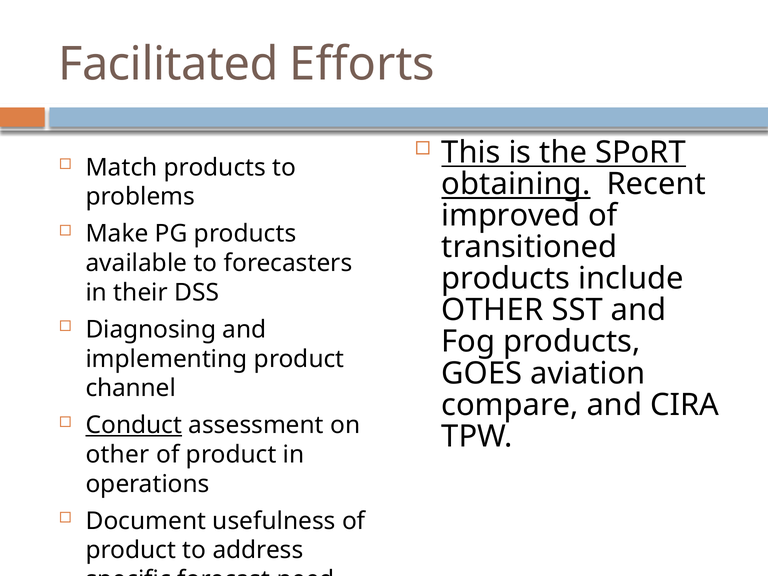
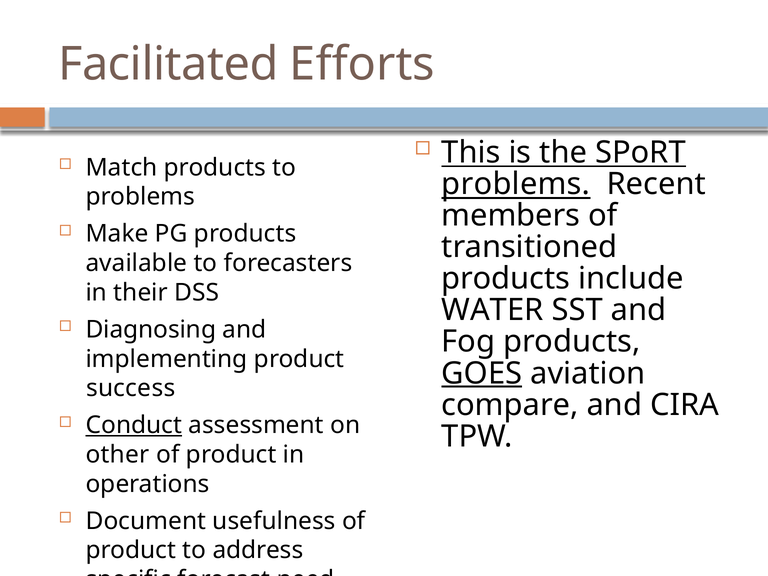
obtaining at (516, 184): obtaining -> problems
improved: improved -> members
OTHER at (492, 310): OTHER -> WATER
GOES underline: none -> present
channel: channel -> success
